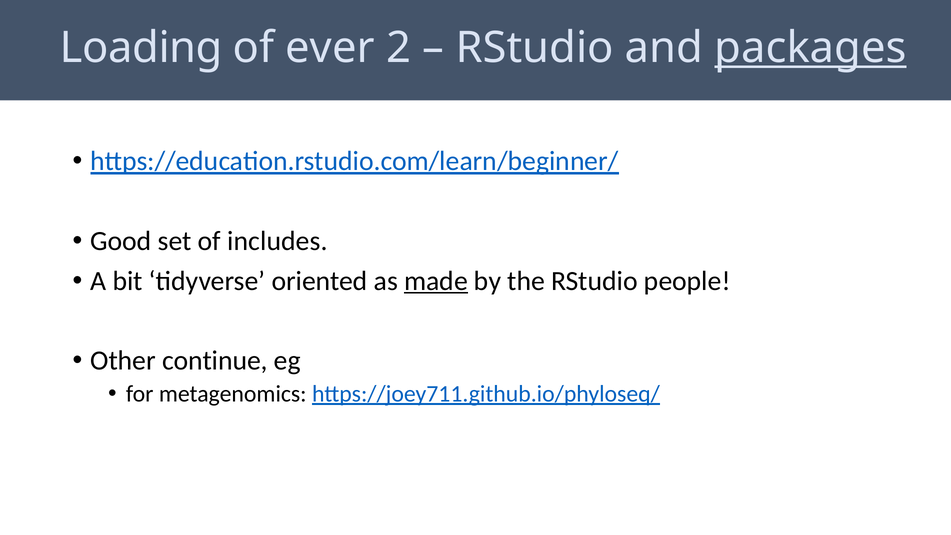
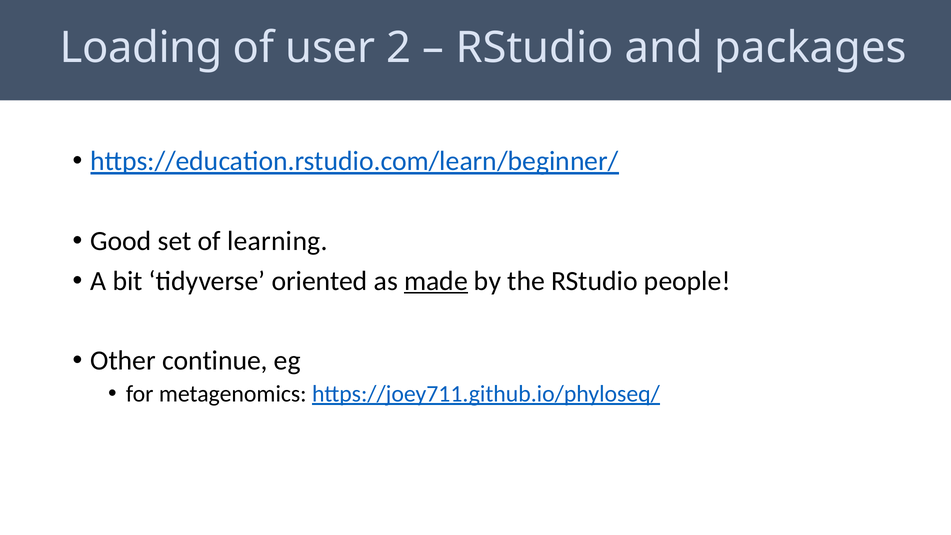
ever: ever -> user
packages underline: present -> none
includes: includes -> learning
